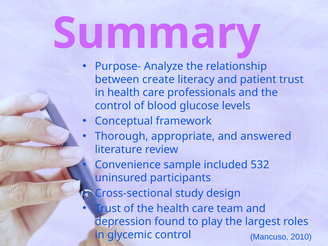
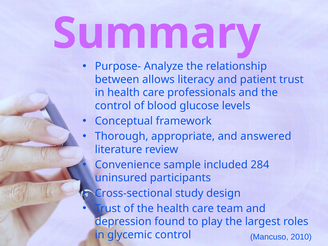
create: create -> allows
532: 532 -> 284
